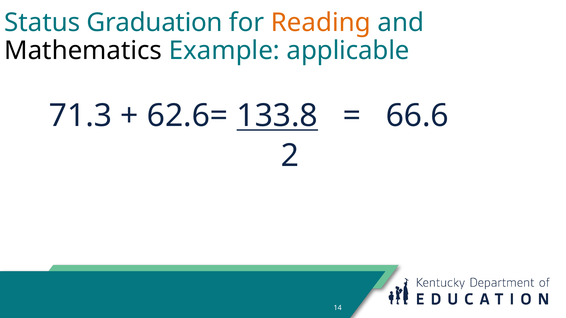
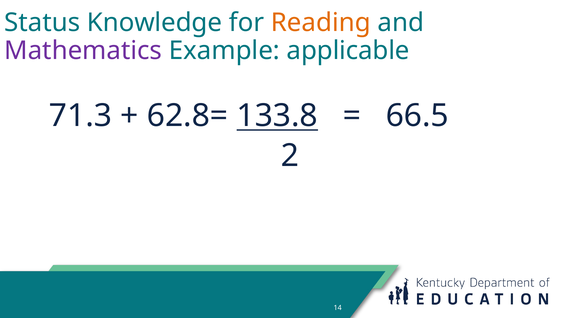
Graduation: Graduation -> Knowledge
Mathematics colour: black -> purple
62.6=: 62.6= -> 62.8=
66.6: 66.6 -> 66.5
